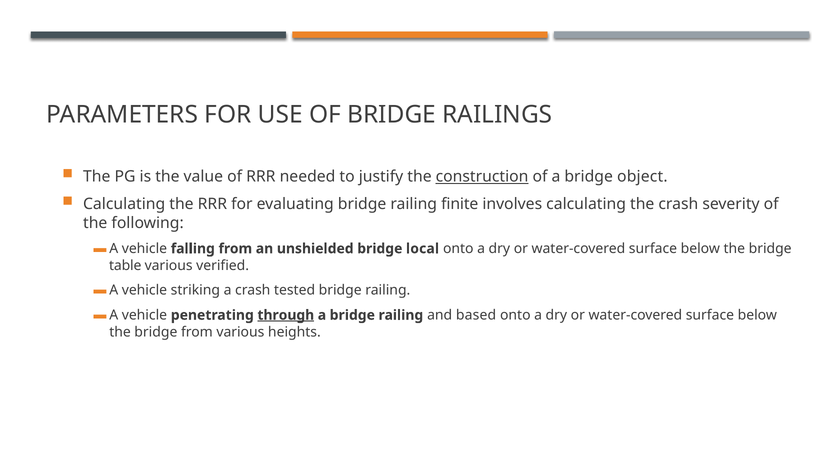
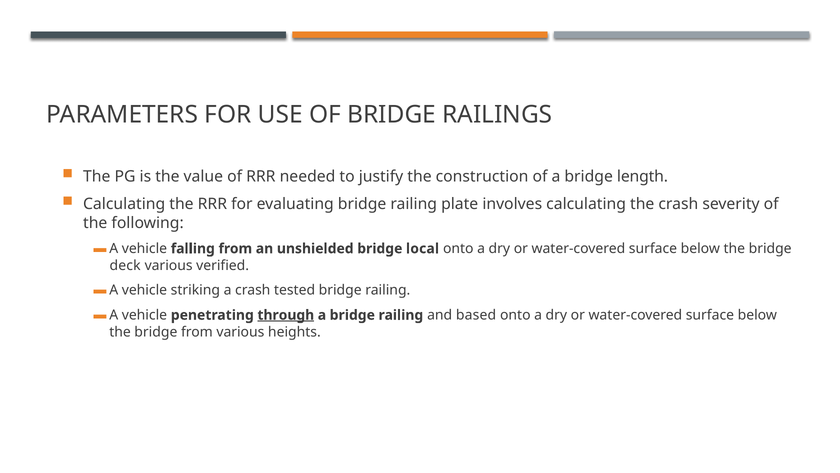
construction underline: present -> none
object: object -> length
finite: finite -> plate
table: table -> deck
